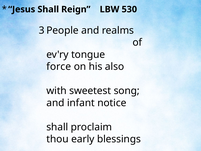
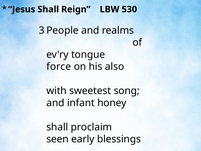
notice: notice -> honey
thou: thou -> seen
